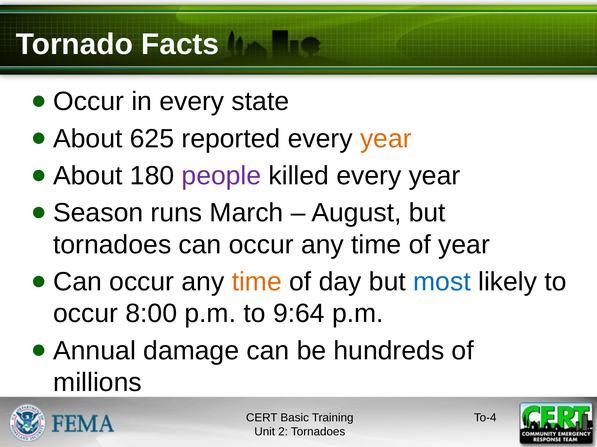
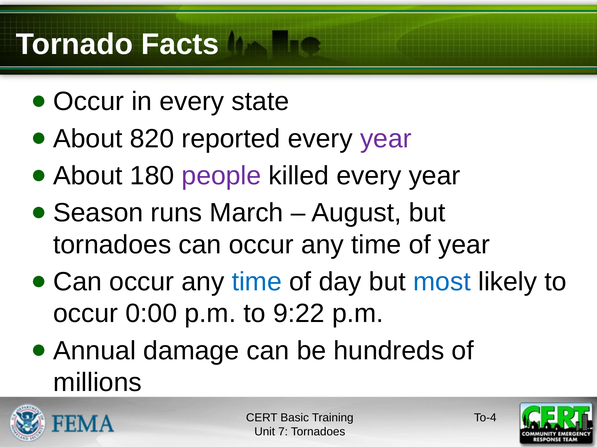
625: 625 -> 820
year at (386, 139) colour: orange -> purple
time at (257, 282) colour: orange -> blue
8:00: 8:00 -> 0:00
9:64: 9:64 -> 9:22
2: 2 -> 7
